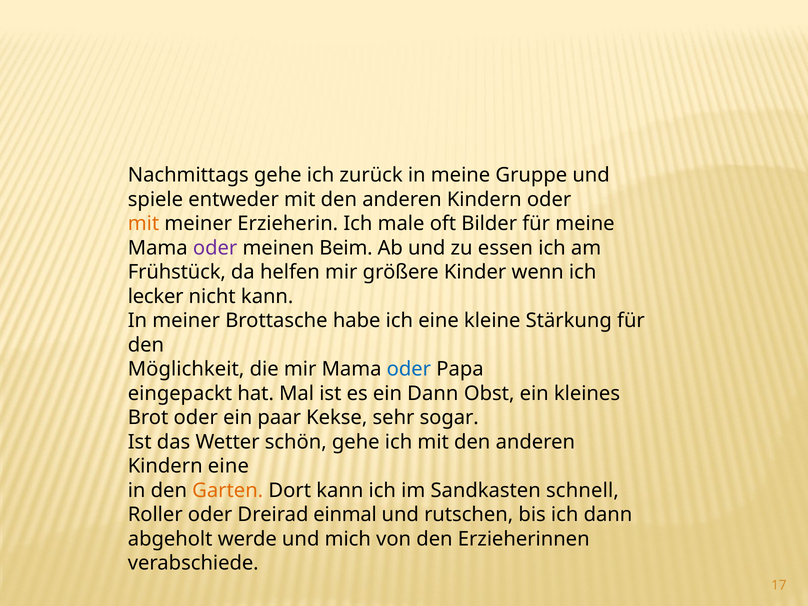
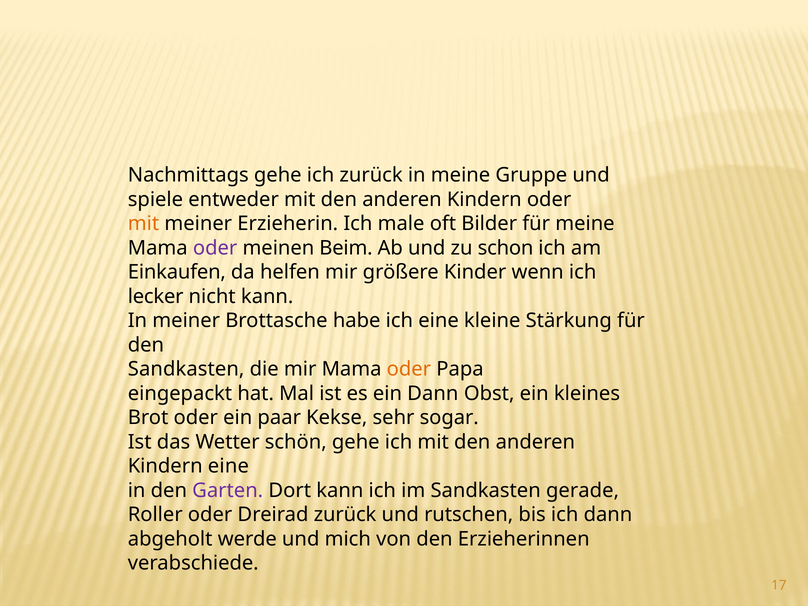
essen: essen -> schon
Frühstück: Frühstück -> Einkaufen
Möglichkeit at (186, 369): Möglichkeit -> Sandkasten
oder at (409, 369) colour: blue -> orange
Garten colour: orange -> purple
schnell: schnell -> gerade
Dreirad einmal: einmal -> zurück
